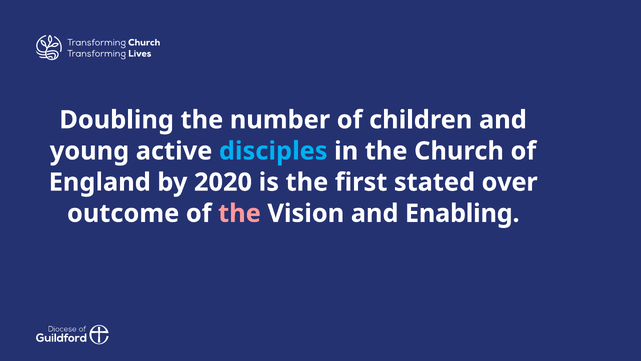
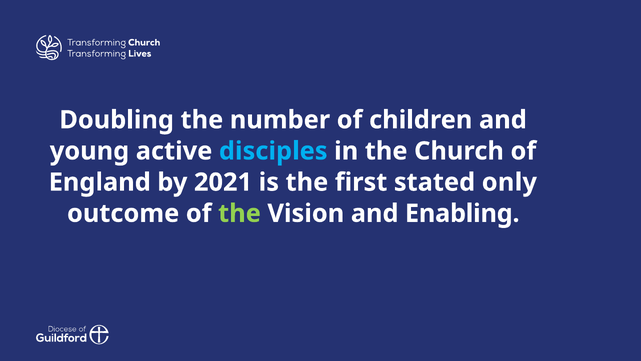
2020: 2020 -> 2021
over: over -> only
the at (239, 213) colour: pink -> light green
